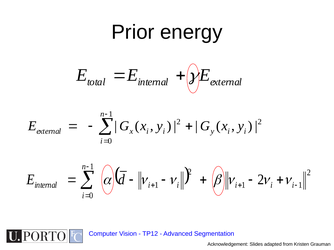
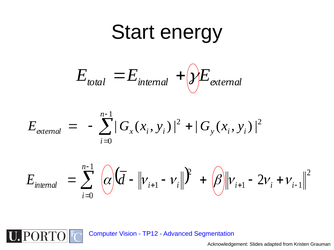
Prior: Prior -> Start
